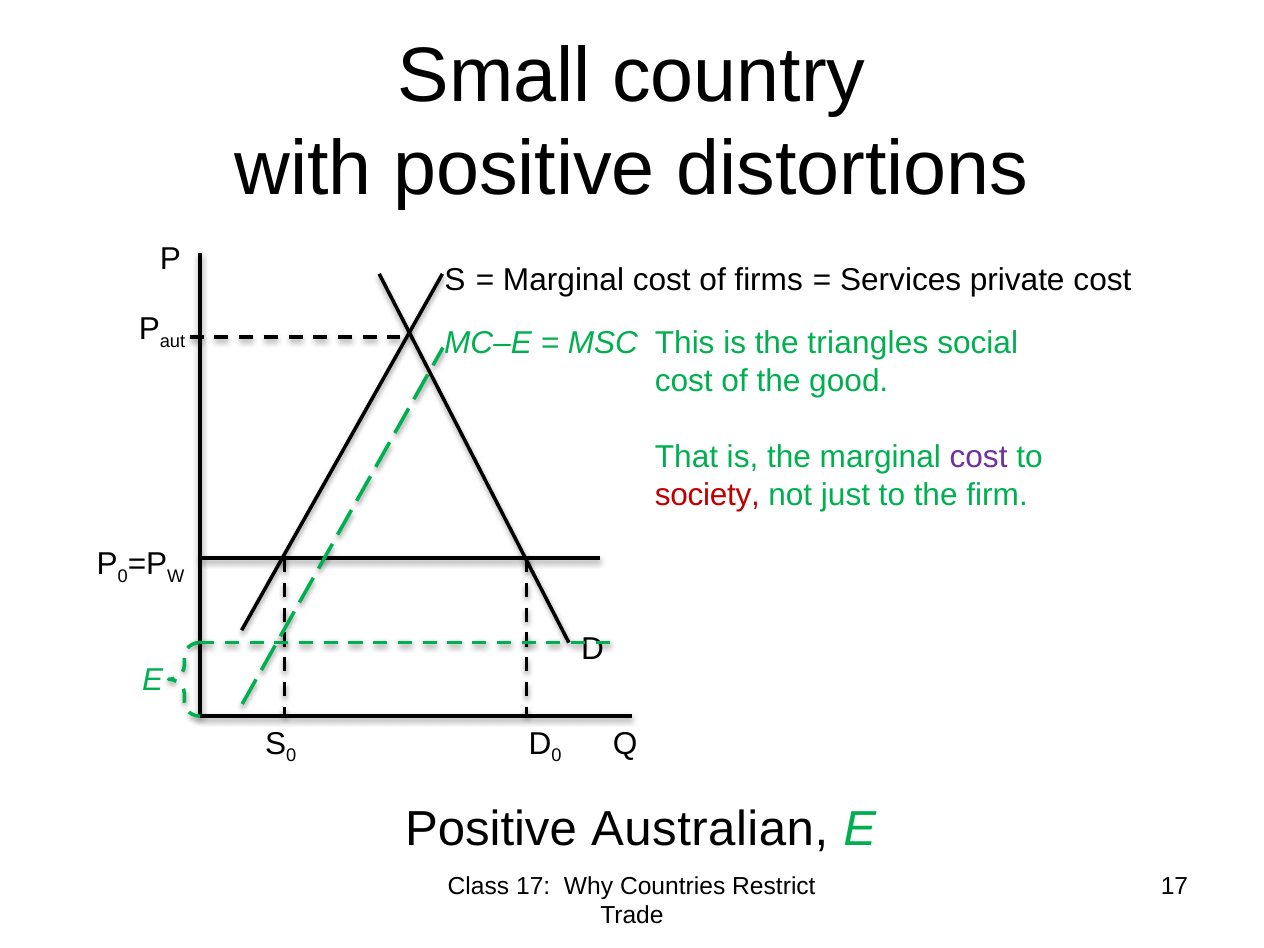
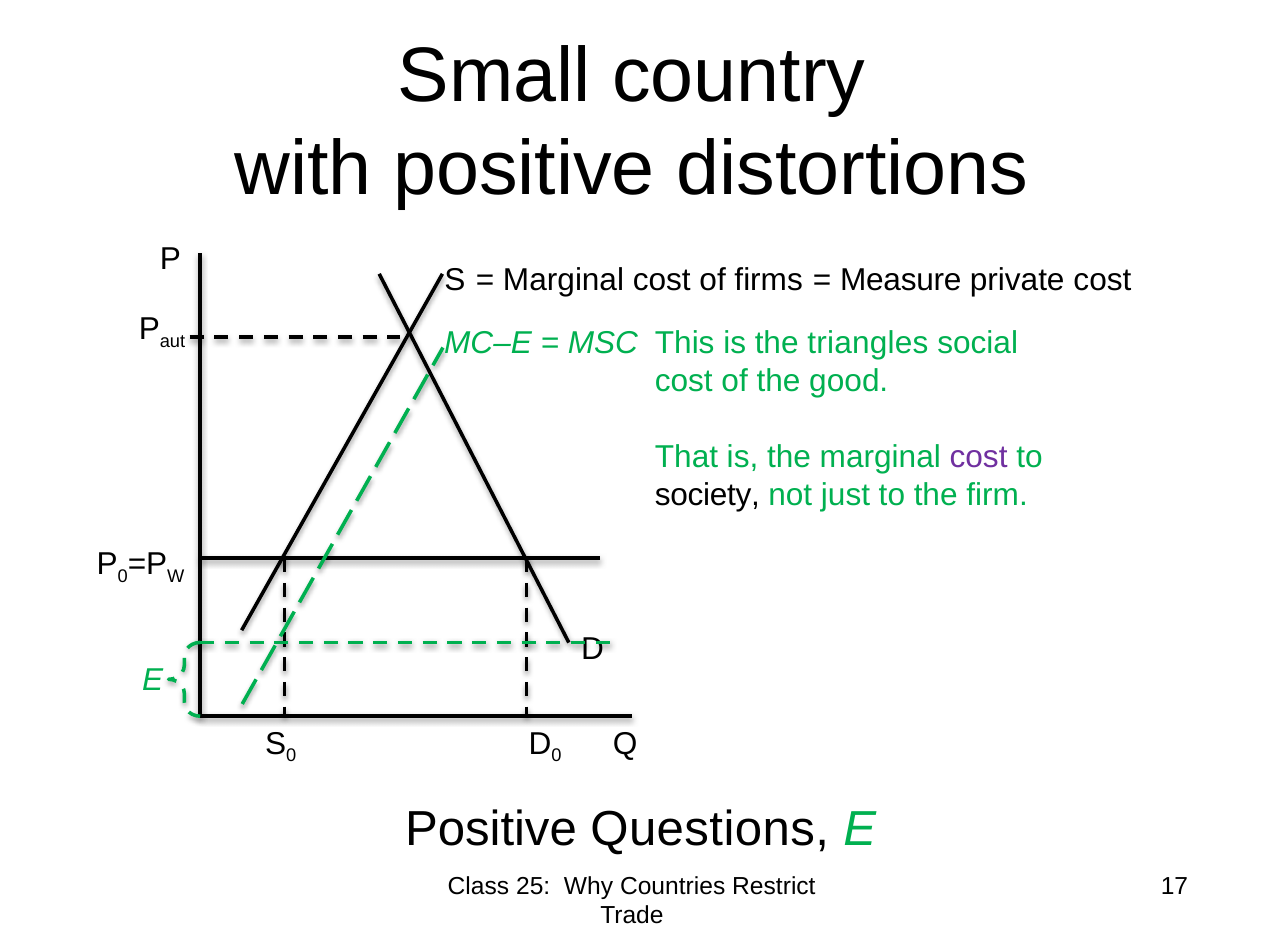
Services: Services -> Measure
society colour: red -> black
Australian: Australian -> Questions
Class 17: 17 -> 25
